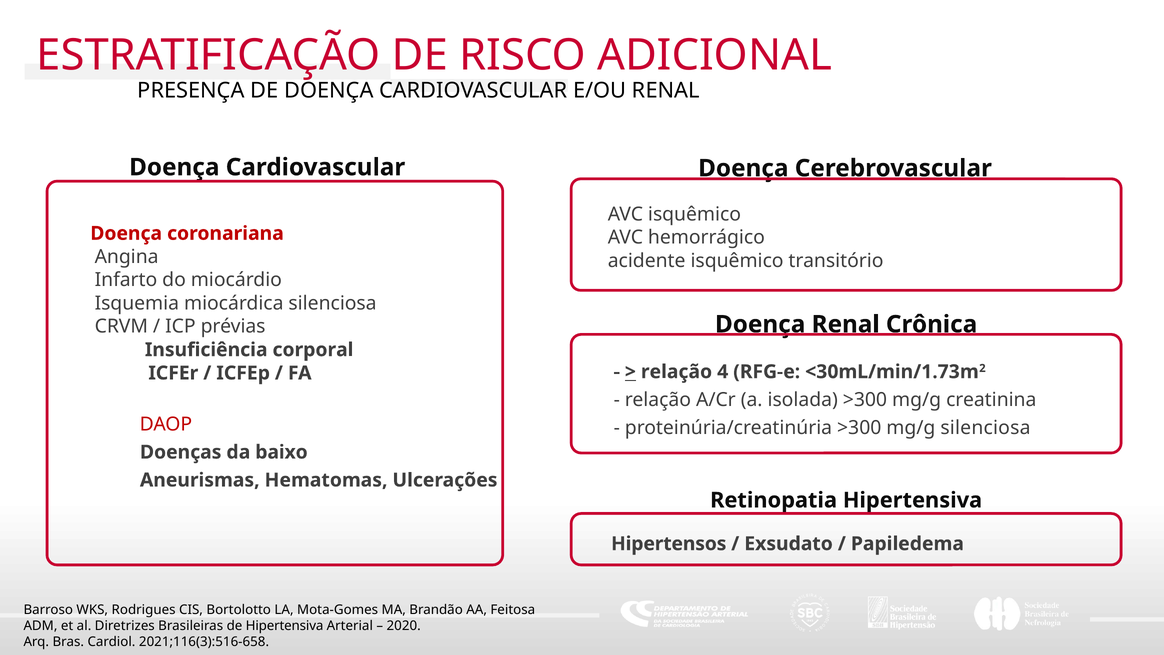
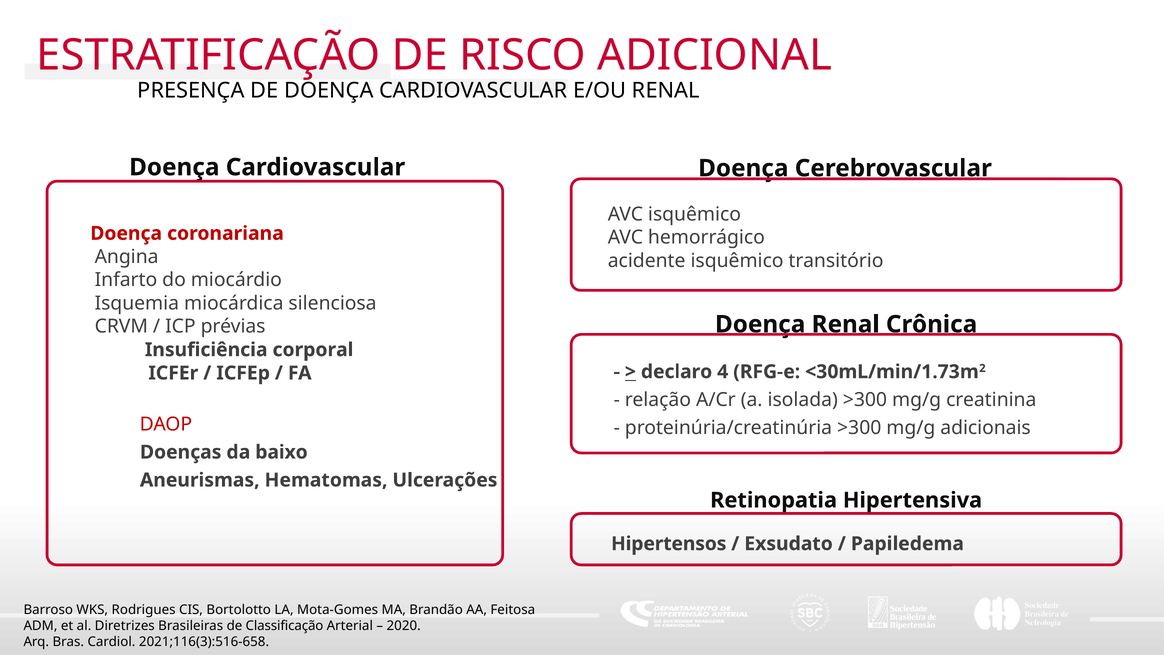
relação at (677, 372): relação -> declaro
mg/g silenciosa: silenciosa -> adicionais
de Hipertensiva: Hipertensiva -> Classificação
